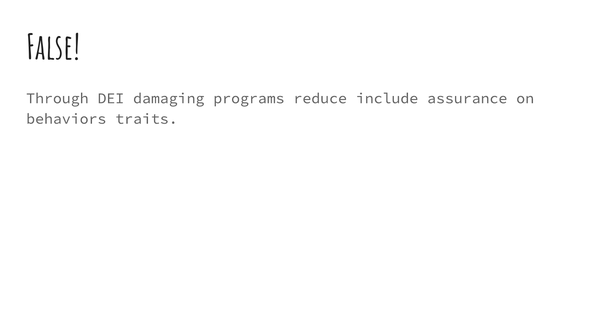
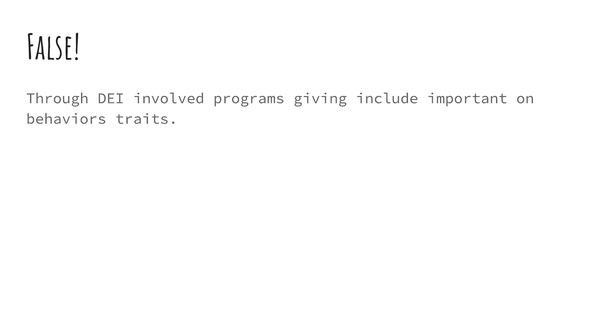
damaging: damaging -> involved
reduce: reduce -> giving
assurance: assurance -> important
